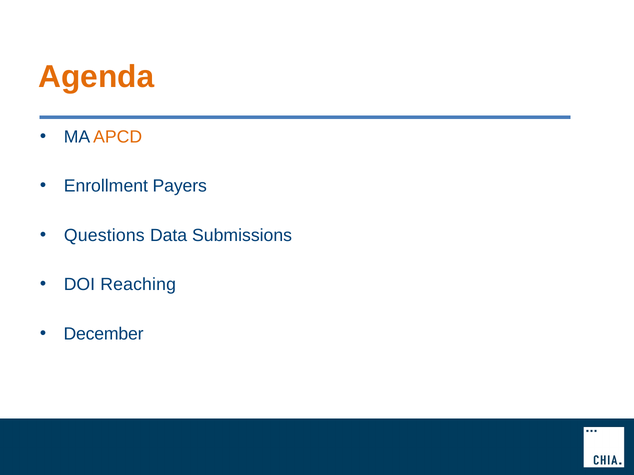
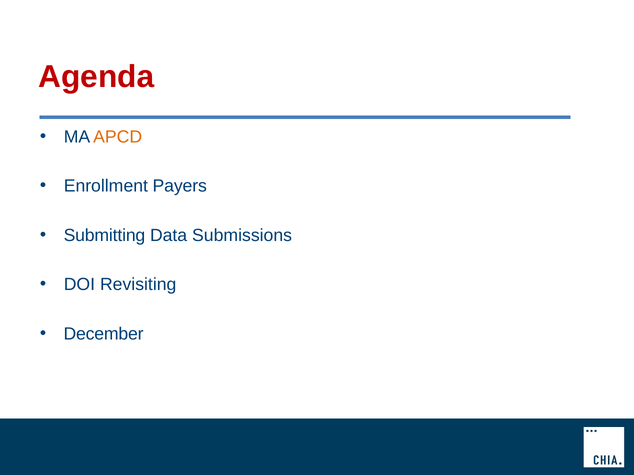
Agenda colour: orange -> red
Questions: Questions -> Submitting
Reaching: Reaching -> Revisiting
